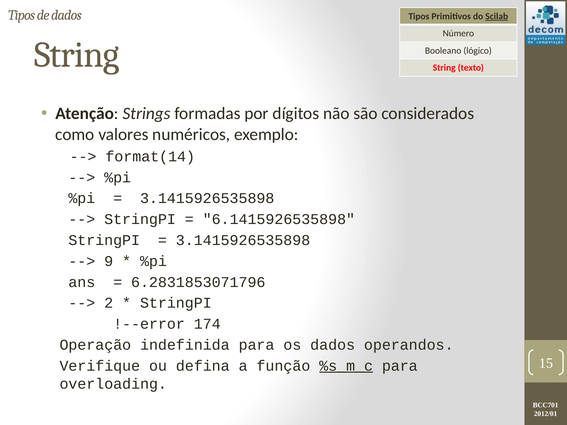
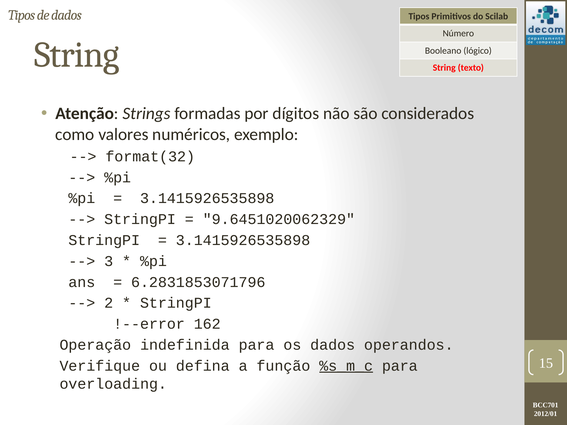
Scilab underline: present -> none
format(14: format(14 -> format(32
6.1415926535898: 6.1415926535898 -> 9.6451020062329
9: 9 -> 3
174: 174 -> 162
